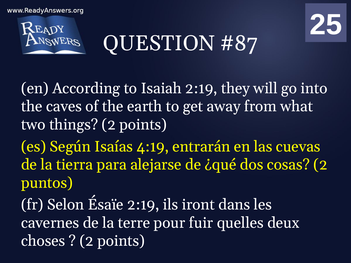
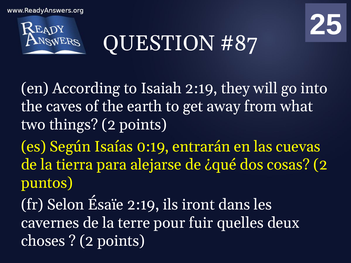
4:19: 4:19 -> 0:19
